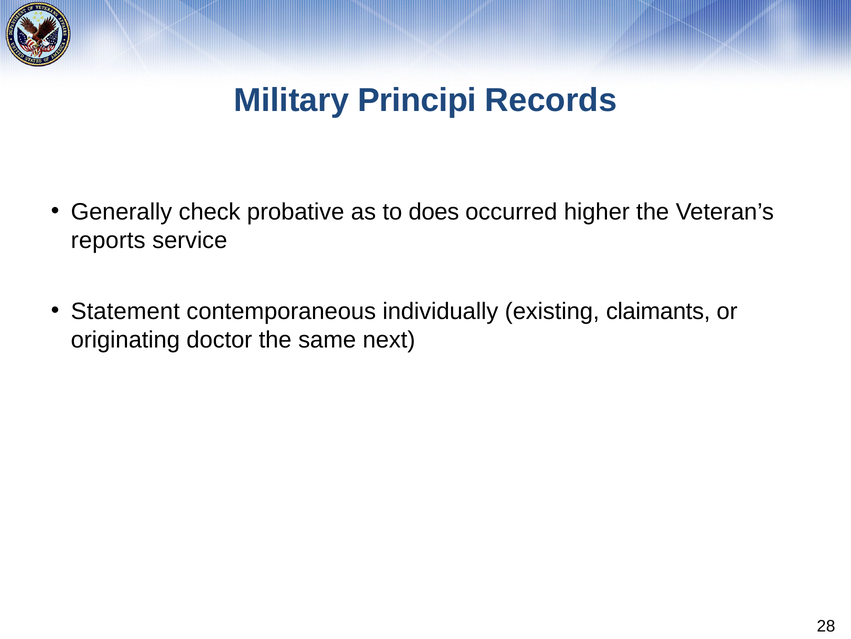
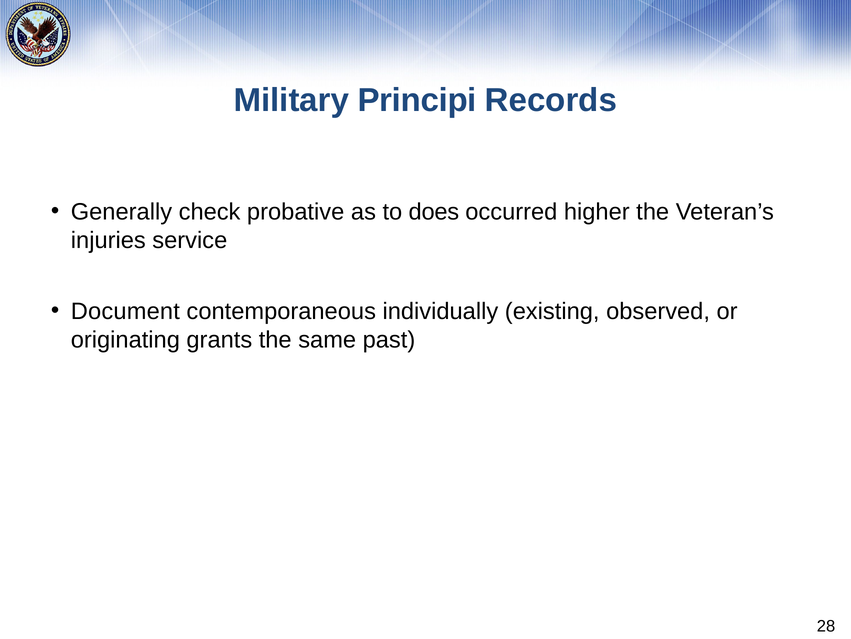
reports: reports -> injuries
Statement: Statement -> Document
claimants: claimants -> observed
doctor: doctor -> grants
next: next -> past
